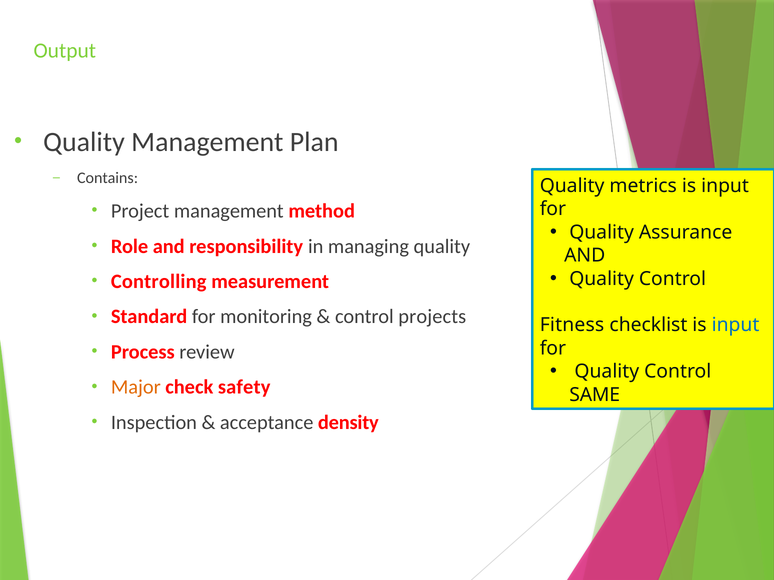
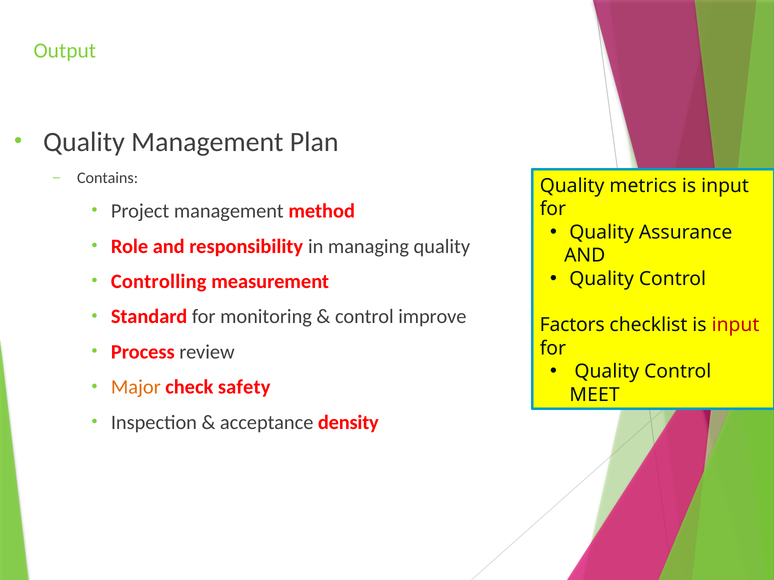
projects: projects -> improve
Fitness: Fitness -> Factors
input at (736, 325) colour: blue -> red
SAME: SAME -> MEET
